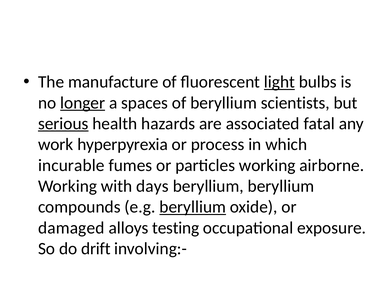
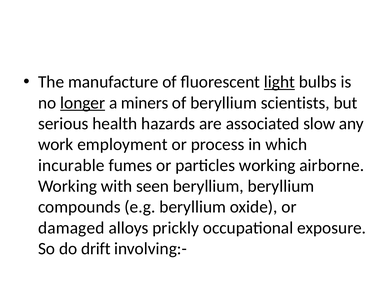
spaces: spaces -> miners
serious underline: present -> none
fatal: fatal -> slow
hyperpyrexia: hyperpyrexia -> employment
days: days -> seen
beryllium at (193, 207) underline: present -> none
testing: testing -> prickly
